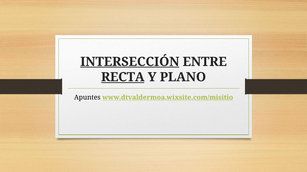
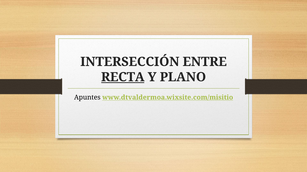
INTERSECCIÓN underline: present -> none
